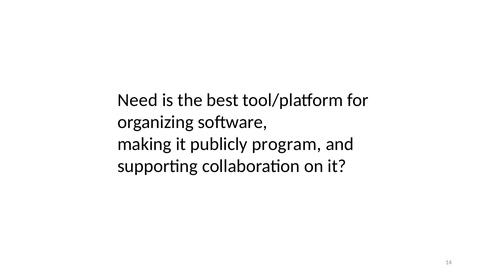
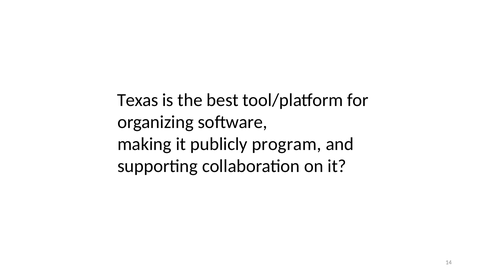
Need: Need -> Texas
